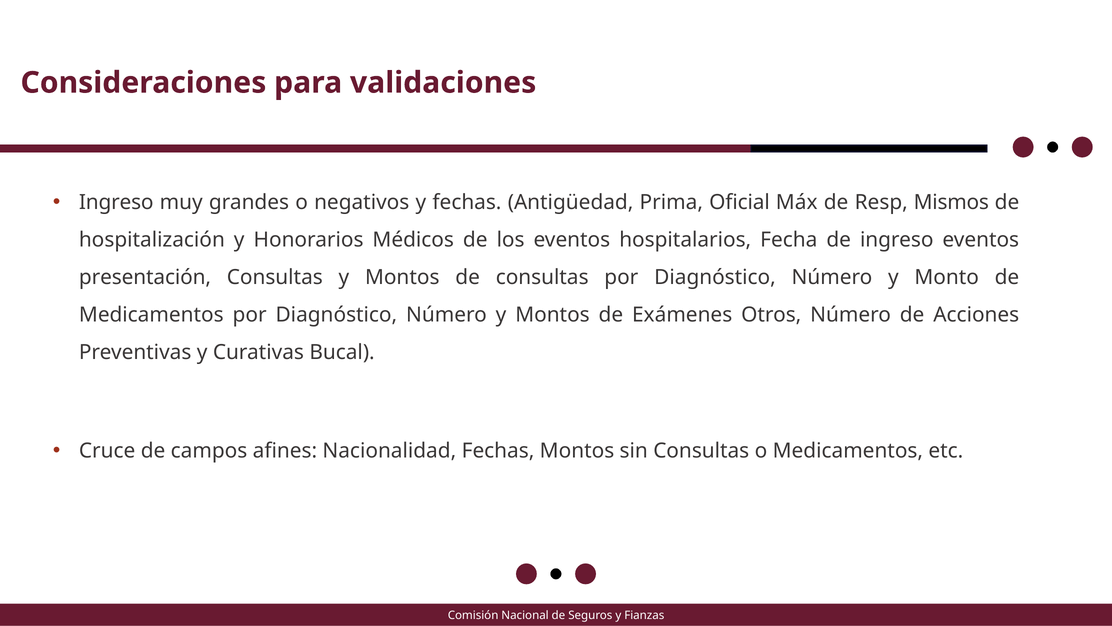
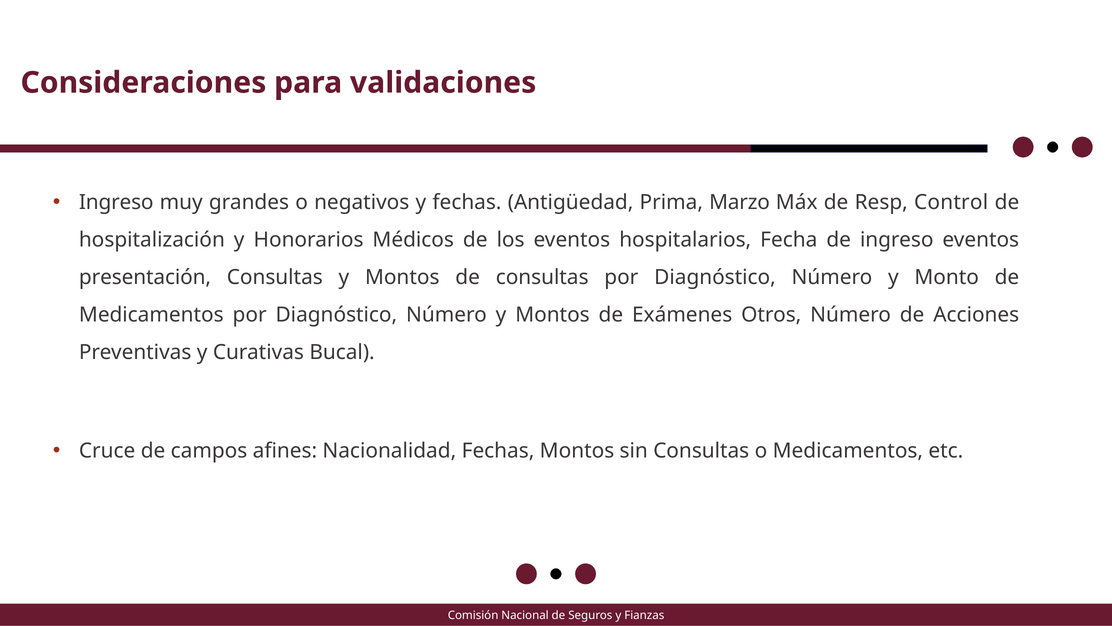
Oficial: Oficial -> Marzo
Mismos: Mismos -> Control
